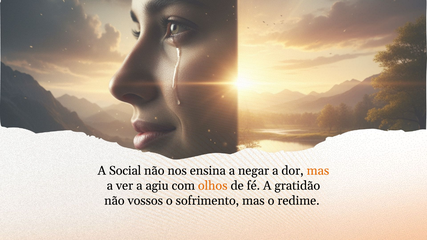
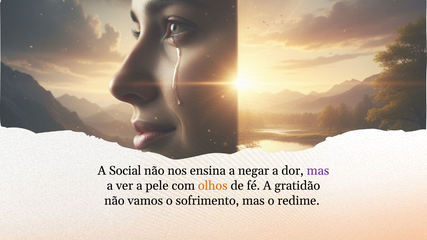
mas at (318, 171) colour: orange -> purple
agiu: agiu -> pele
vossos: vossos -> vamos
